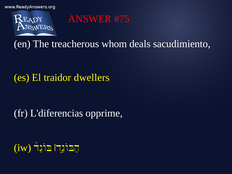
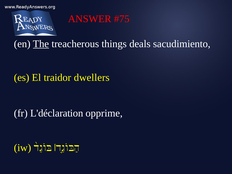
The underline: none -> present
whom: whom -> things
L'diferencias: L'diferencias -> L'déclaration
